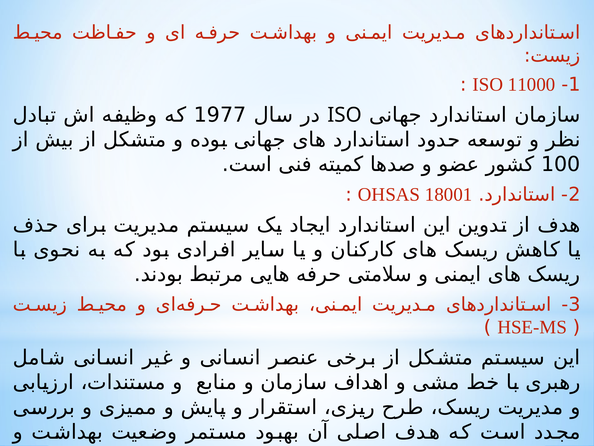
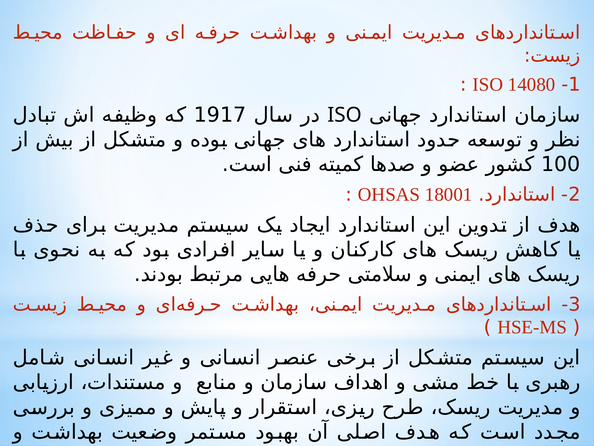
11000: 11000 -> 14080
1977: 1977 -> 1917
